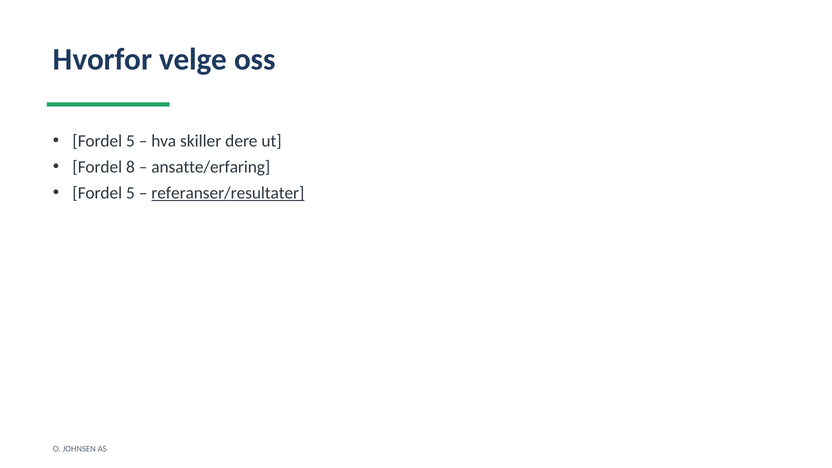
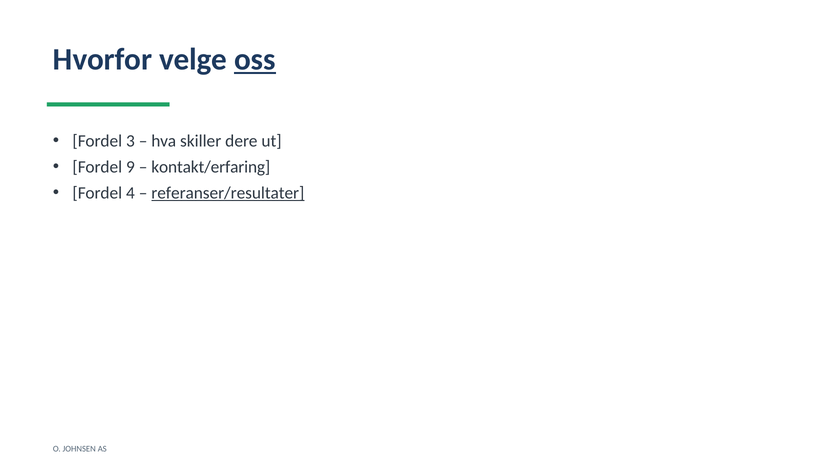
oss underline: none -> present
5 at (130, 141): 5 -> 3
8: 8 -> 9
ansatte/erfaring: ansatte/erfaring -> kontakt/erfaring
5 at (130, 193): 5 -> 4
